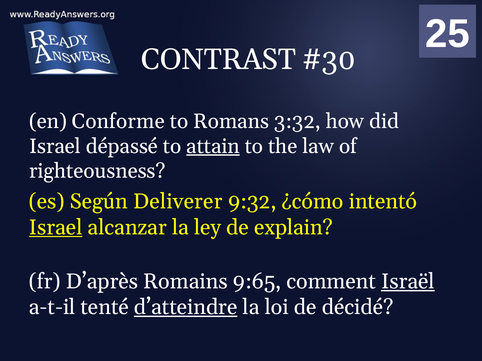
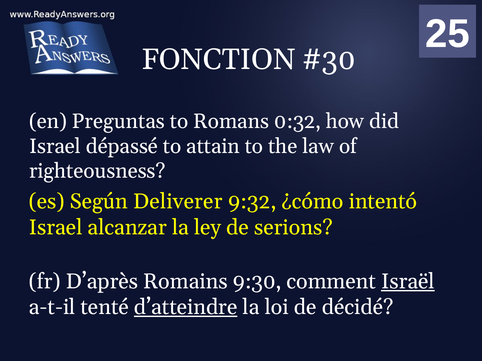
CONTRAST: CONTRAST -> FONCTION
Conforme: Conforme -> Preguntas
3:32: 3:32 -> 0:32
attain underline: present -> none
Israel at (56, 228) underline: present -> none
explain: explain -> serions
9:65: 9:65 -> 9:30
